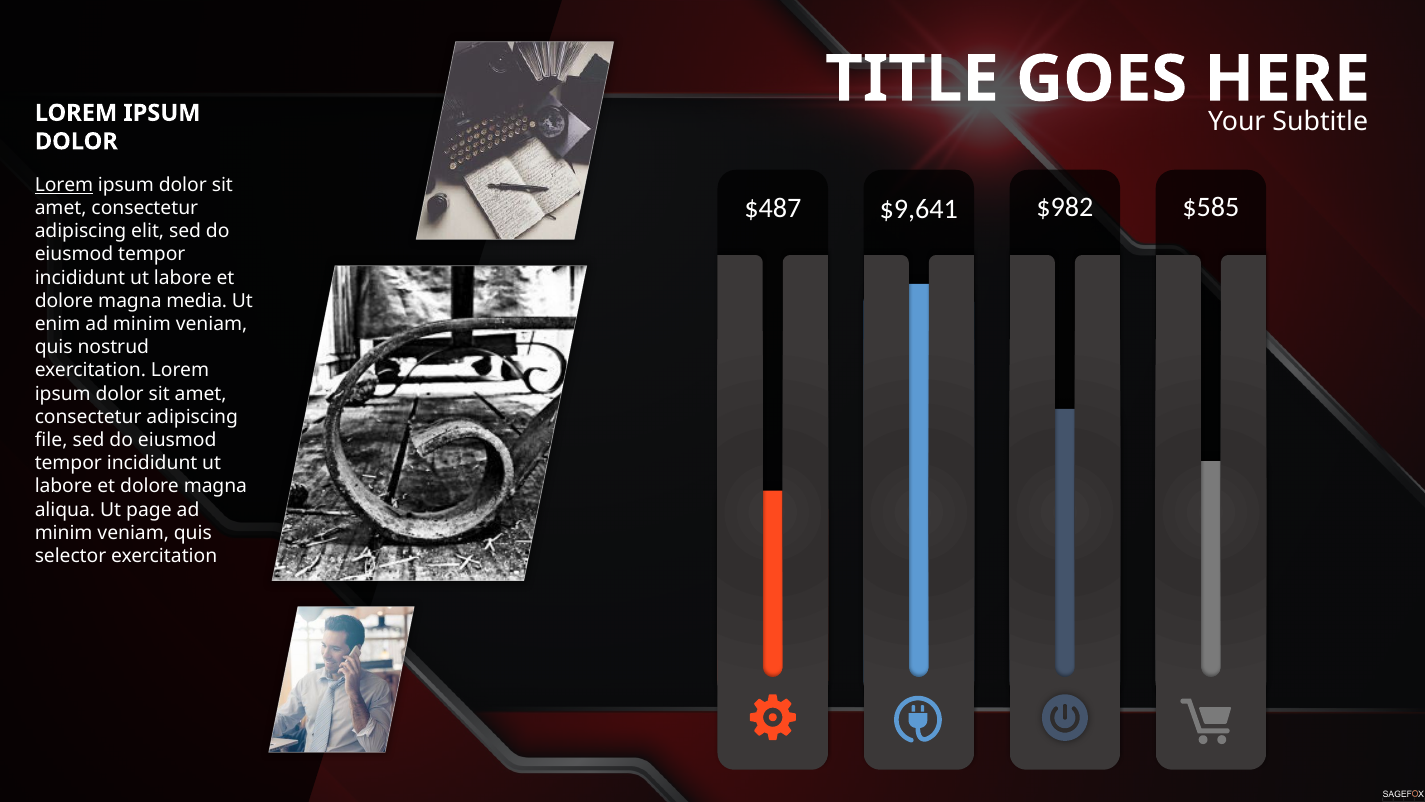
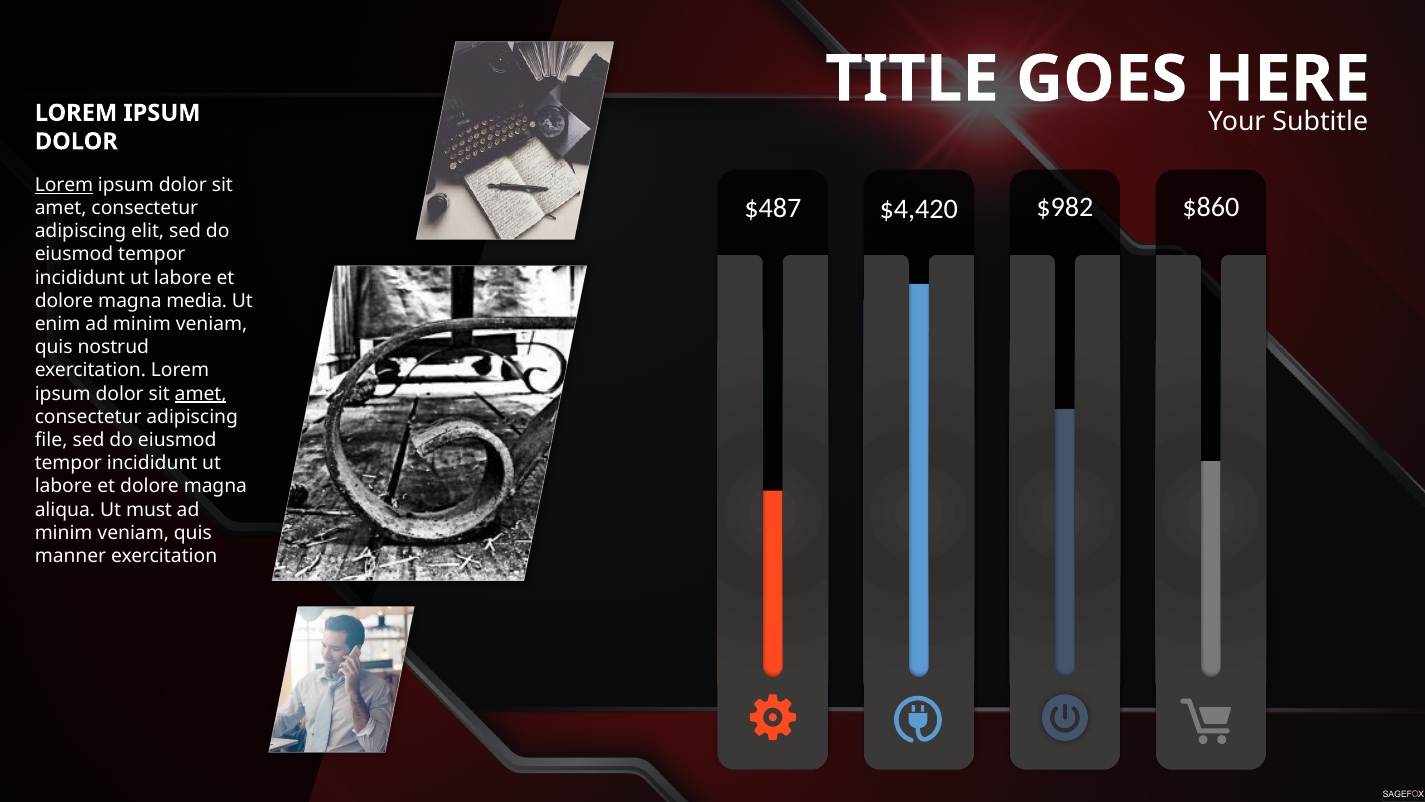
$9,641: $9,641 -> $4,420
$585: $585 -> $860
amet at (201, 393) underline: none -> present
page: page -> must
selector: selector -> manner
